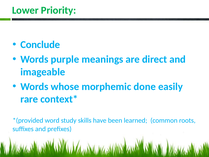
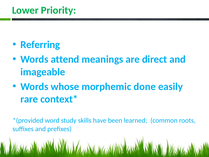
Conclude: Conclude -> Referring
purple: purple -> attend
